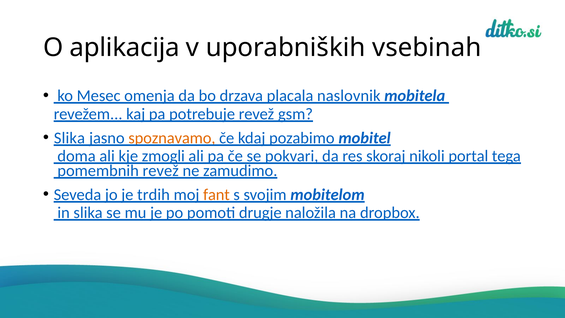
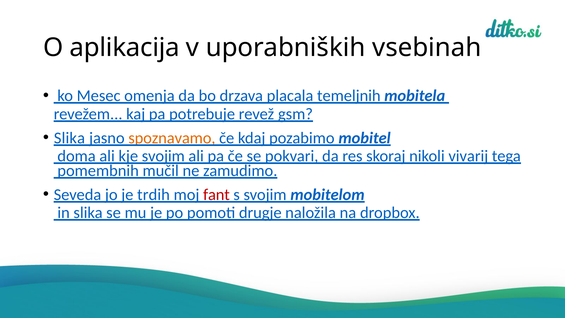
naslovnik: naslovnik -> temeljnih
kje zmogli: zmogli -> svojim
portal: portal -> vivarij
pomembnih revež: revež -> mučil
fant colour: orange -> red
